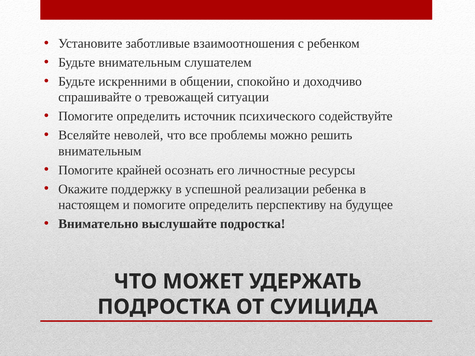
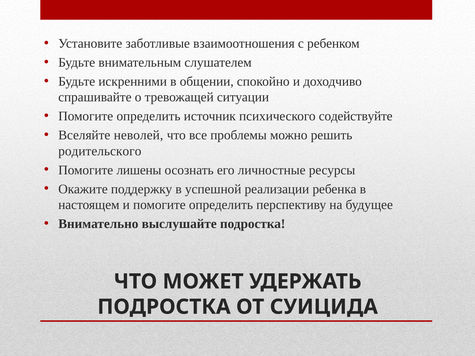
внимательным at (100, 151): внимательным -> родительского
крайней: крайней -> лишены
